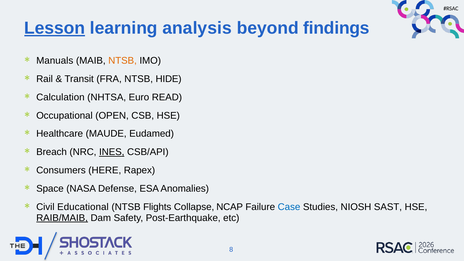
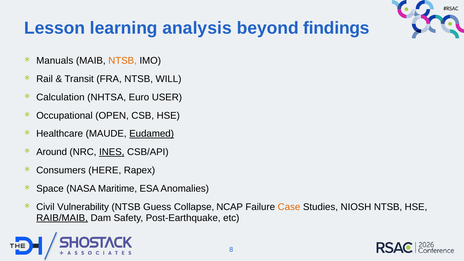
Lesson underline: present -> none
HIDE: HIDE -> WILL
READ: READ -> USER
Eudamed underline: none -> present
Breach: Breach -> Around
Defense: Defense -> Maritime
Educational: Educational -> Vulnerability
Flights: Flights -> Guess
Case colour: blue -> orange
NIOSH SAST: SAST -> NTSB
